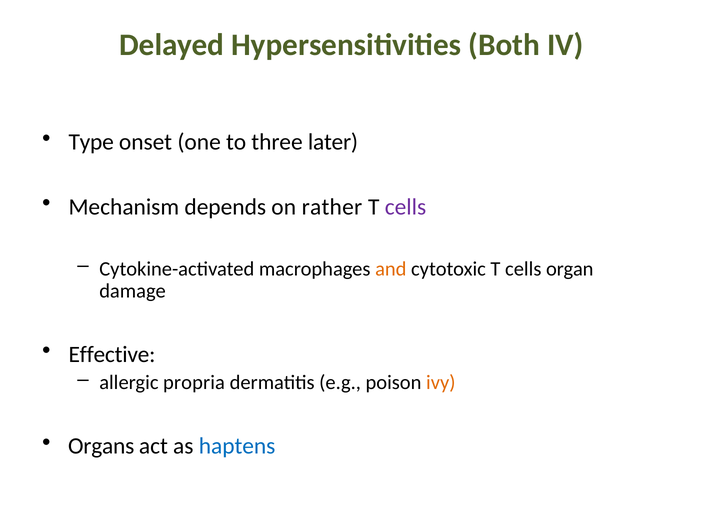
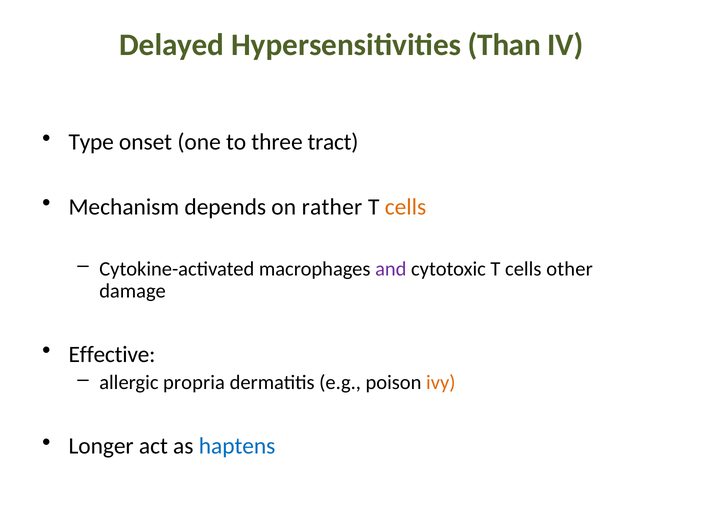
Both: Both -> Than
later: later -> tract
cells at (406, 207) colour: purple -> orange
and colour: orange -> purple
organ: organ -> other
Organs: Organs -> Longer
